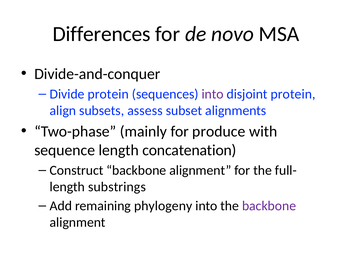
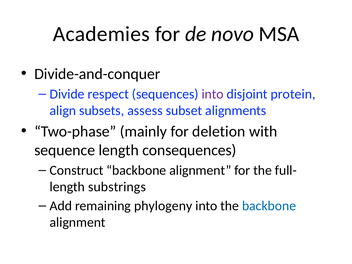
Differences: Differences -> Academies
Divide protein: protein -> respect
produce: produce -> deletion
concatenation: concatenation -> consequences
backbone at (269, 206) colour: purple -> blue
